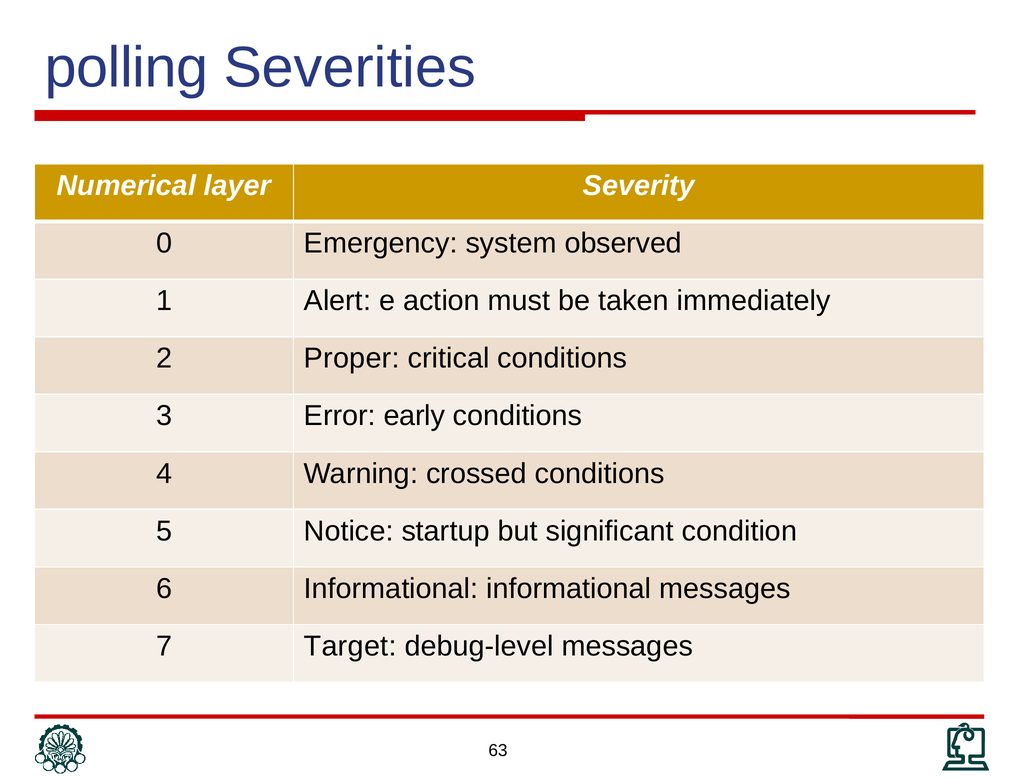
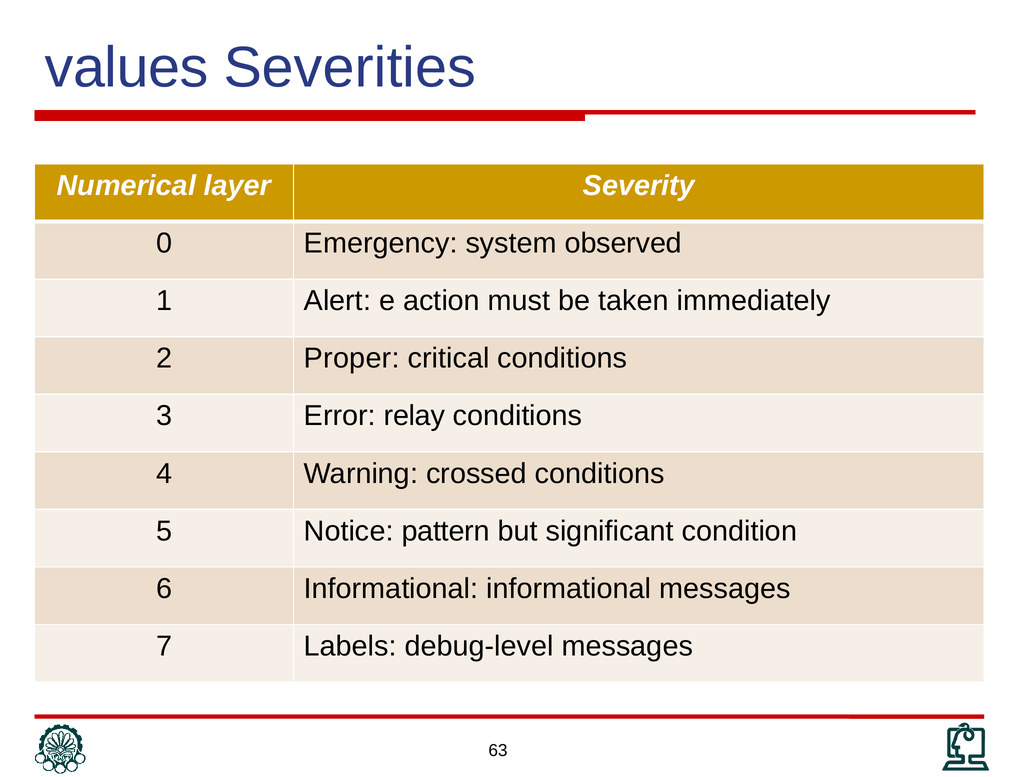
polling: polling -> values
early: early -> relay
startup: startup -> pattern
Target: Target -> Labels
